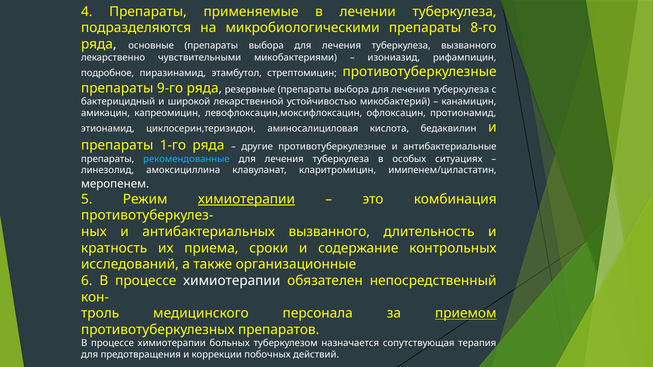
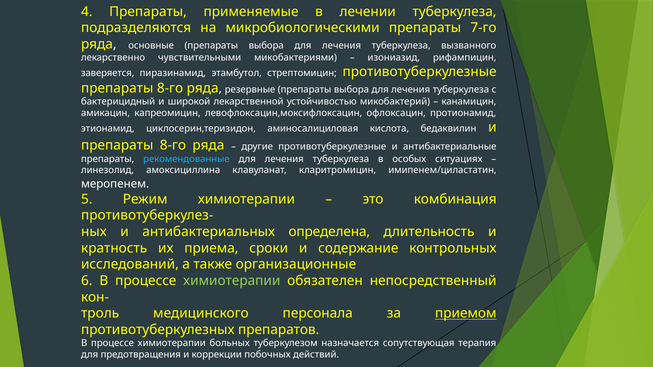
8-го: 8-го -> 7-го
подробное: подробное -> заверяется
9-го at (170, 88): 9-го -> 8-го
1-го at (173, 145): 1-го -> 8-го
химиотерапии at (246, 199) underline: present -> none
антибактериальных вызванного: вызванного -> определена
химиотерапии at (232, 281) colour: white -> light green
